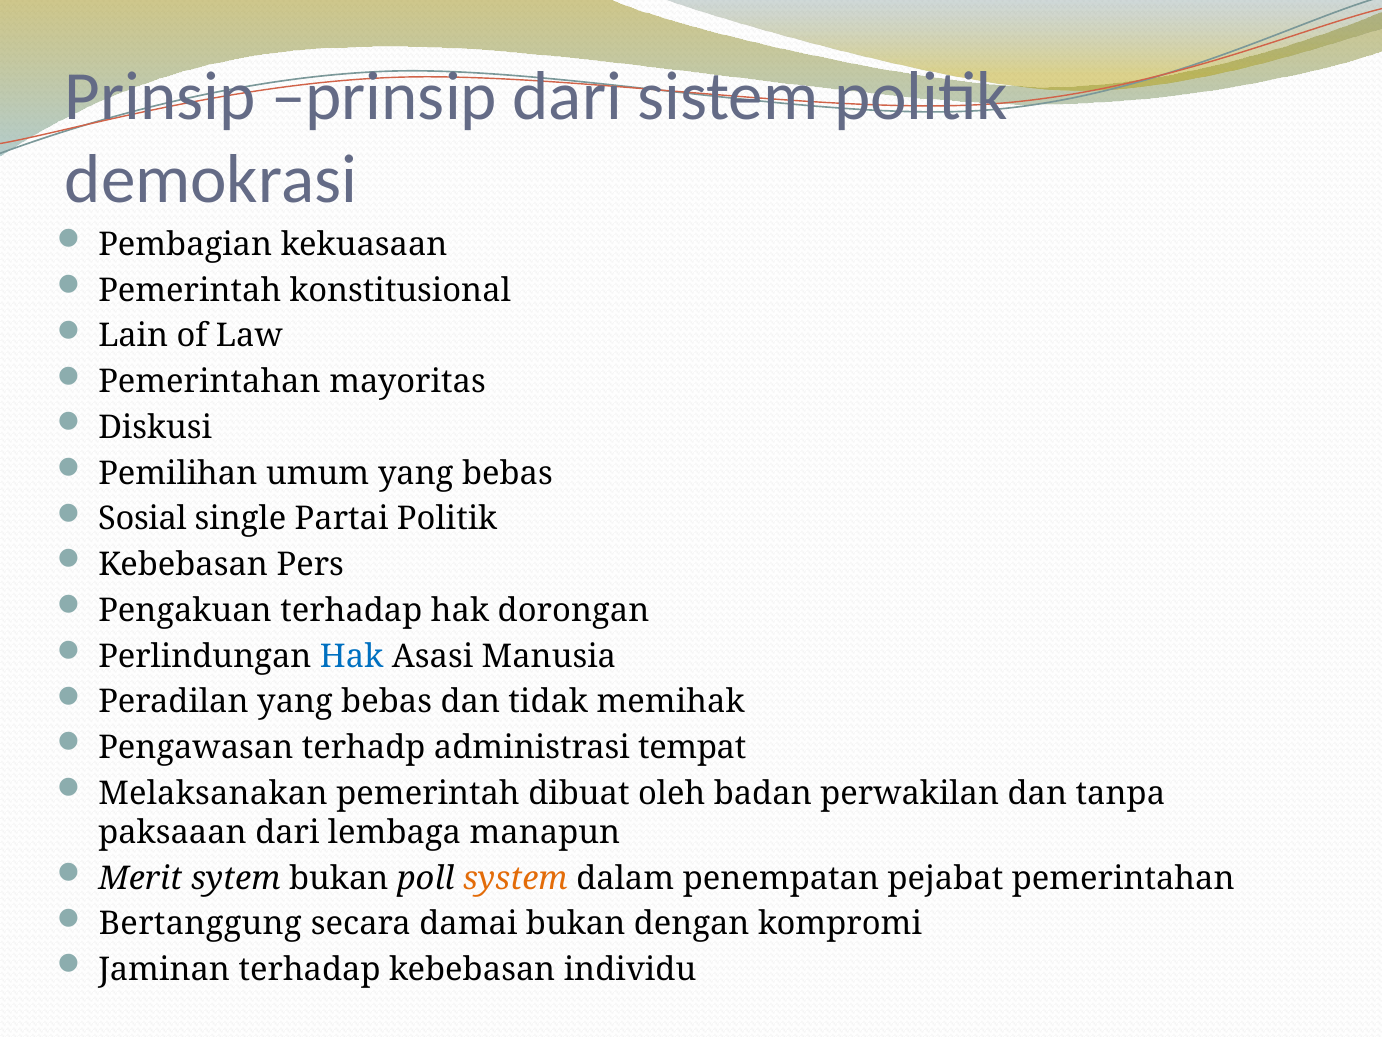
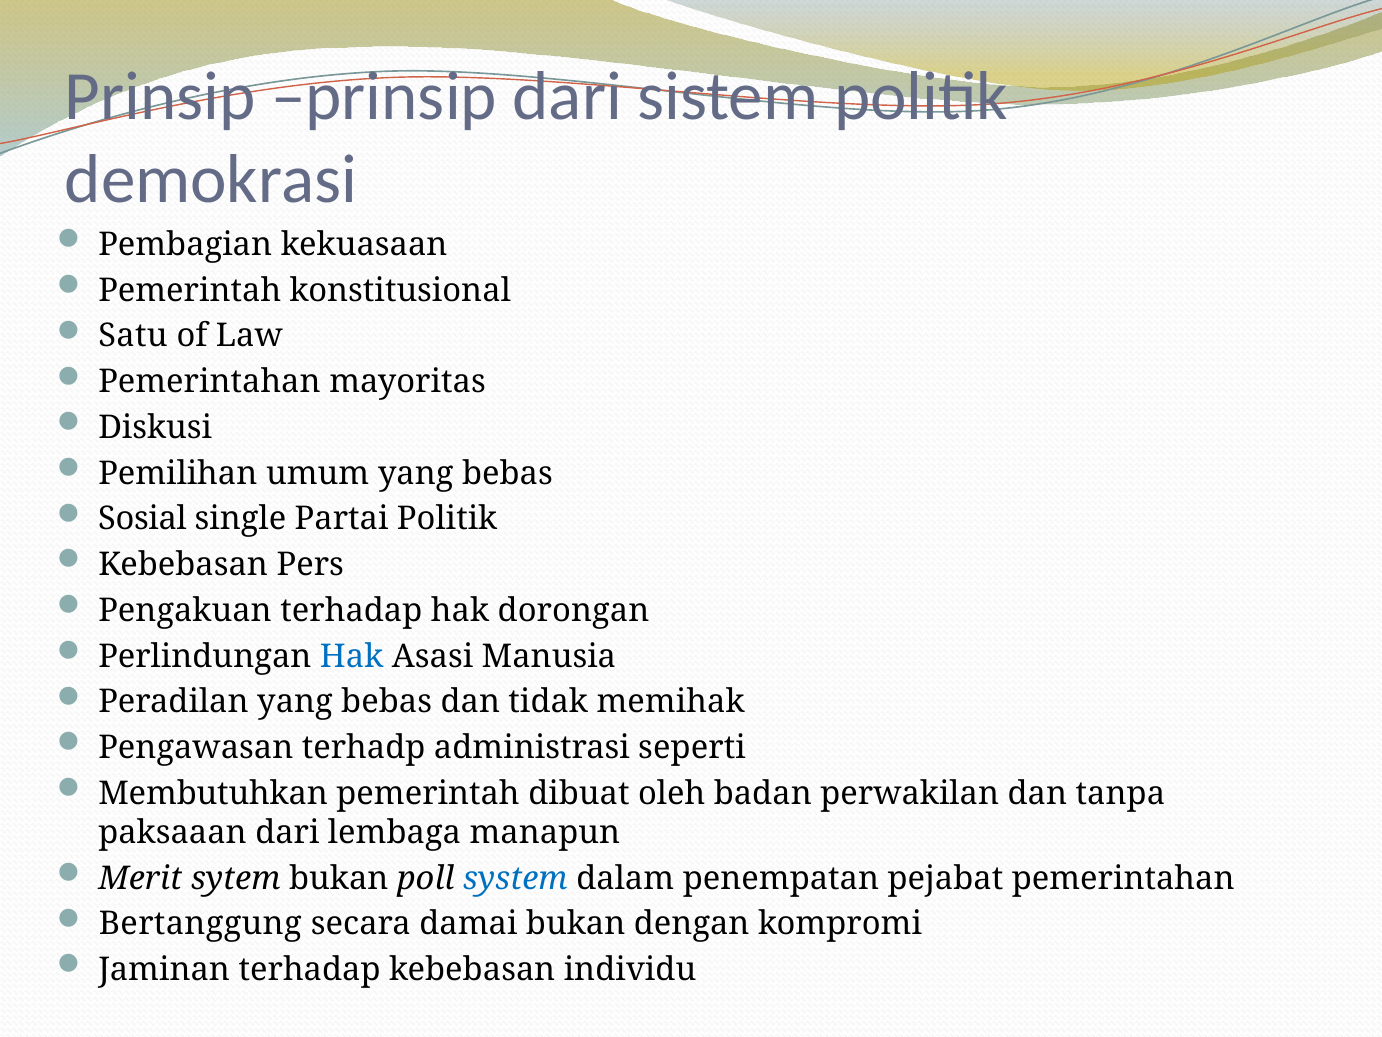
Lain: Lain -> Satu
tempat: tempat -> seperti
Melaksanakan: Melaksanakan -> Membutuhkan
system colour: orange -> blue
